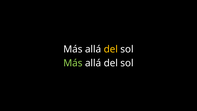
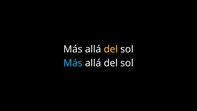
Más at (73, 63) colour: light green -> light blue
